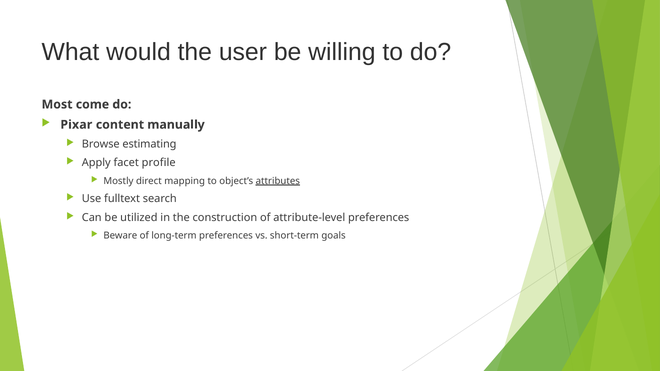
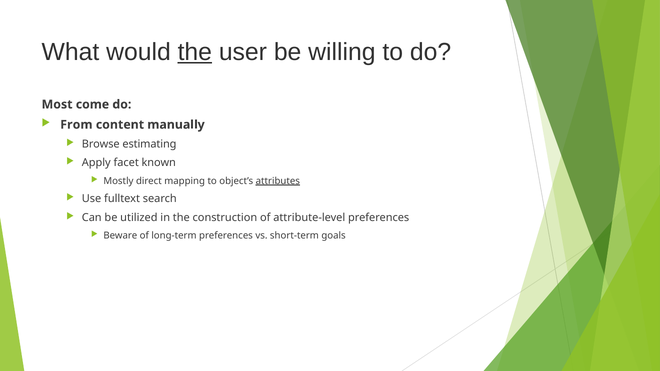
the at (195, 52) underline: none -> present
Pixar: Pixar -> From
profile: profile -> known
